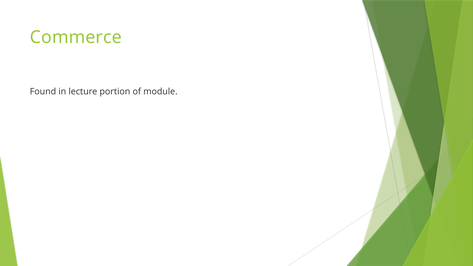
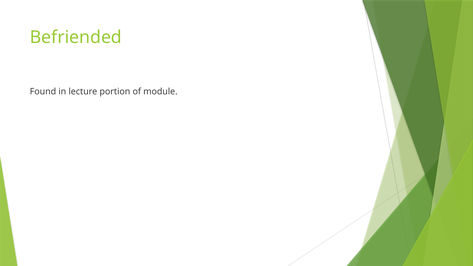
Commerce: Commerce -> Befriended
